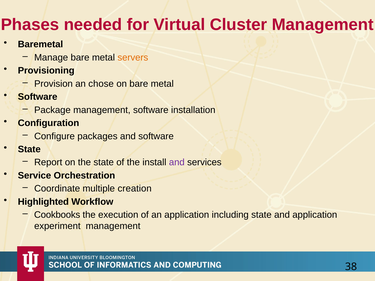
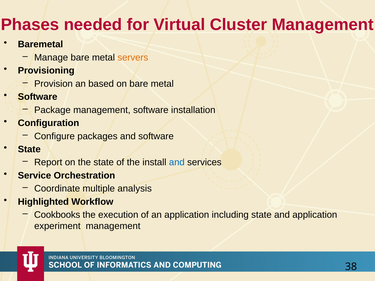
chose: chose -> based
and at (177, 163) colour: purple -> blue
creation: creation -> analysis
